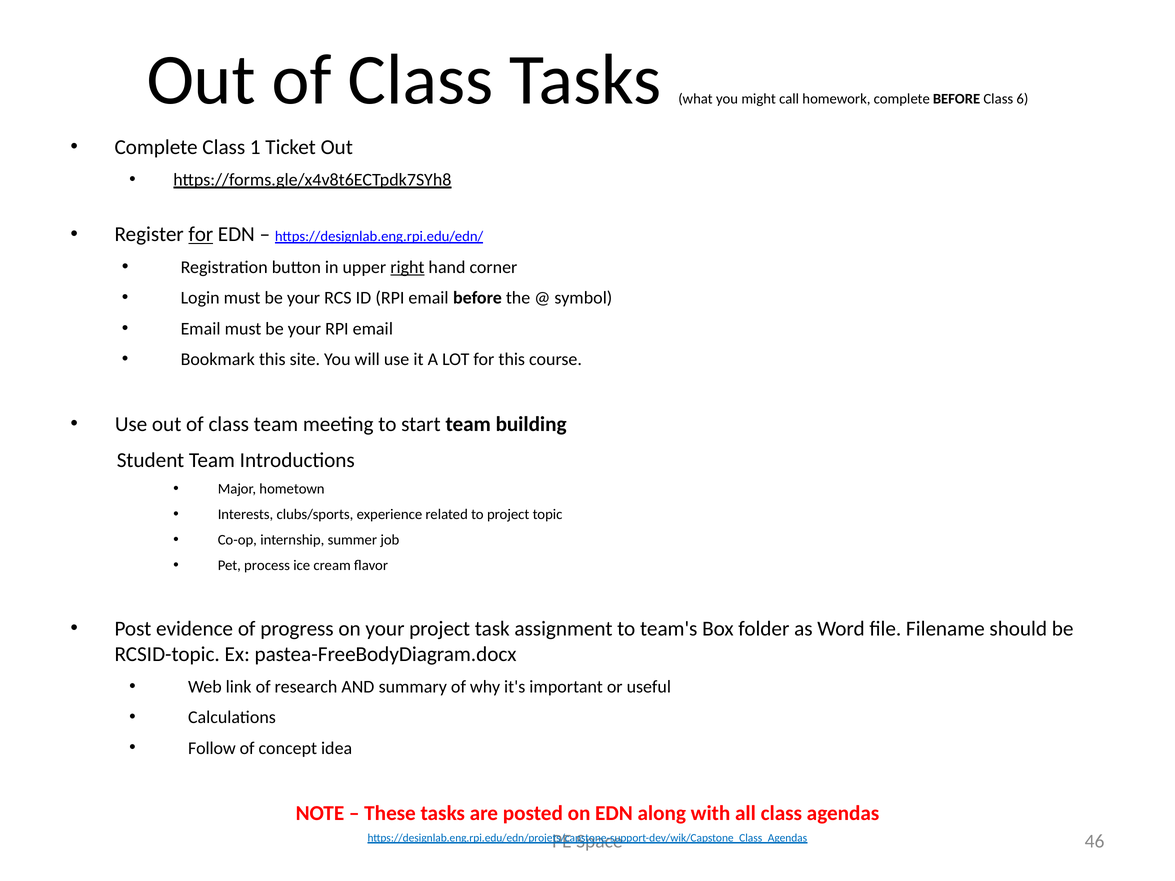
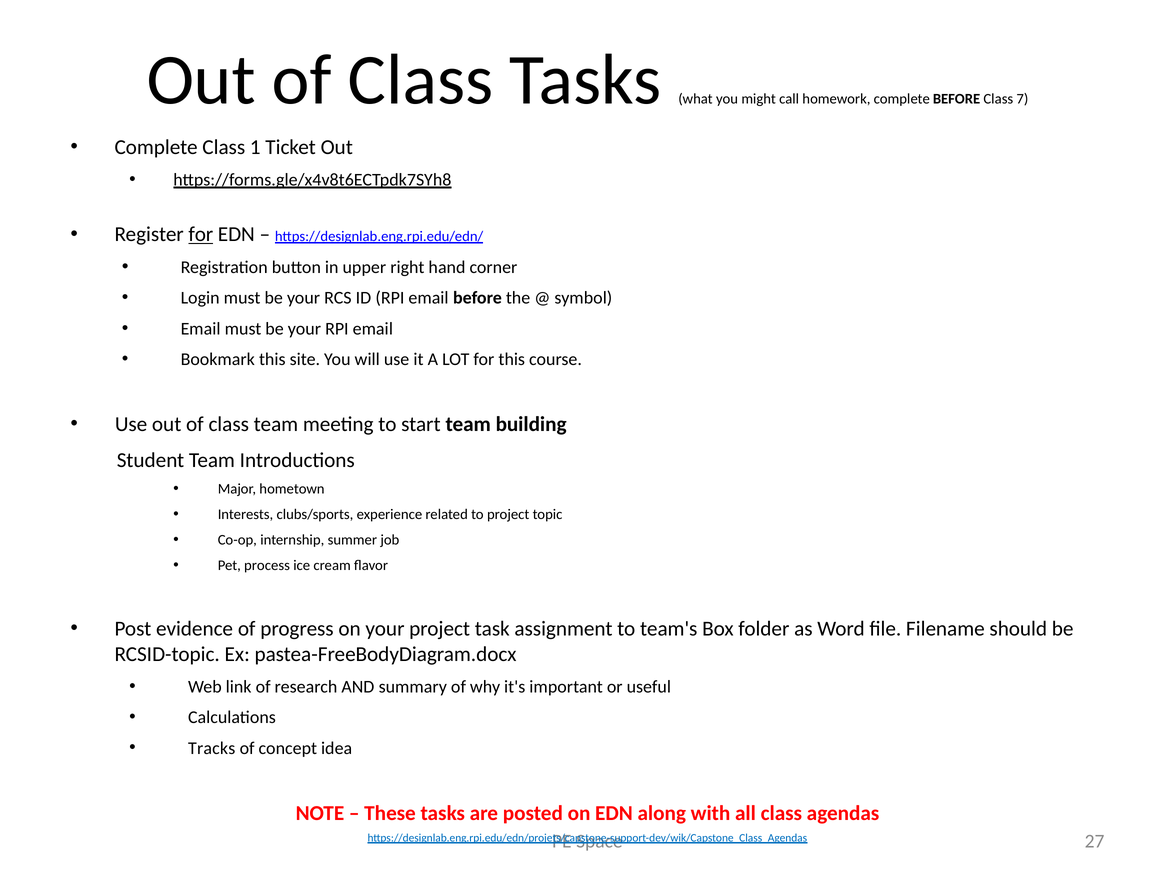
6: 6 -> 7
right underline: present -> none
Follow: Follow -> Tracks
46: 46 -> 27
